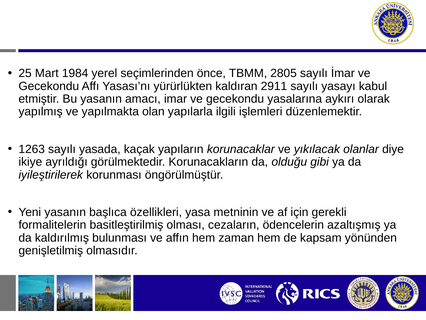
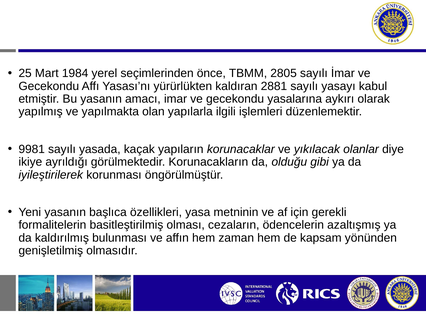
2911: 2911 -> 2881
1263: 1263 -> 9981
